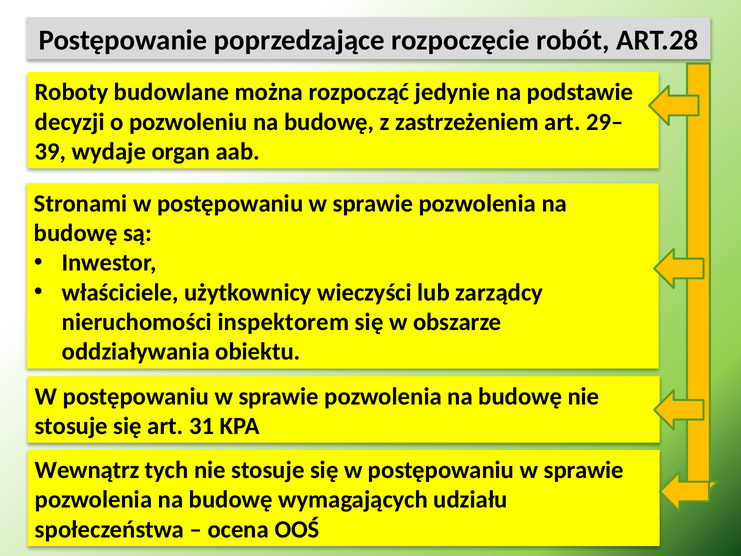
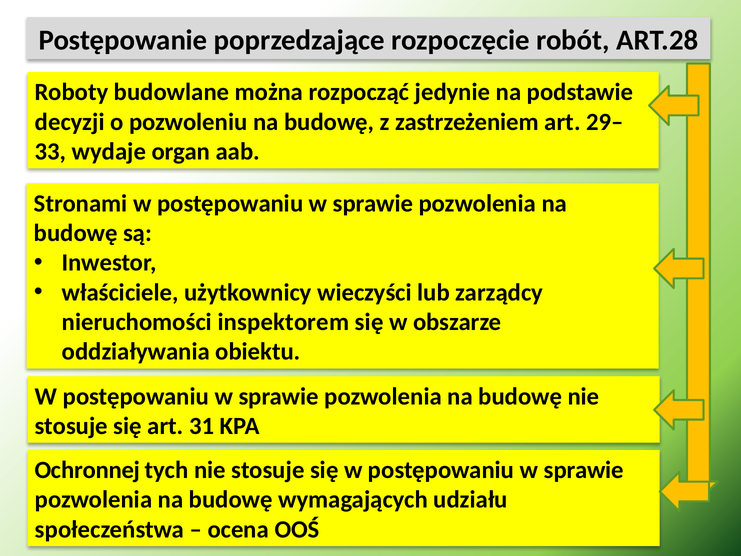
39: 39 -> 33
Wewnątrz: Wewnątrz -> Ochronnej
